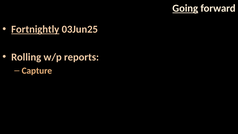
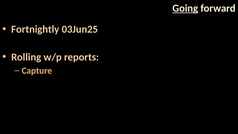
Fortnightly underline: present -> none
